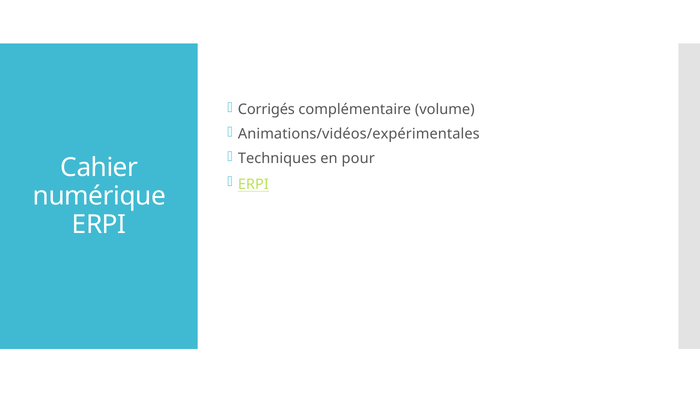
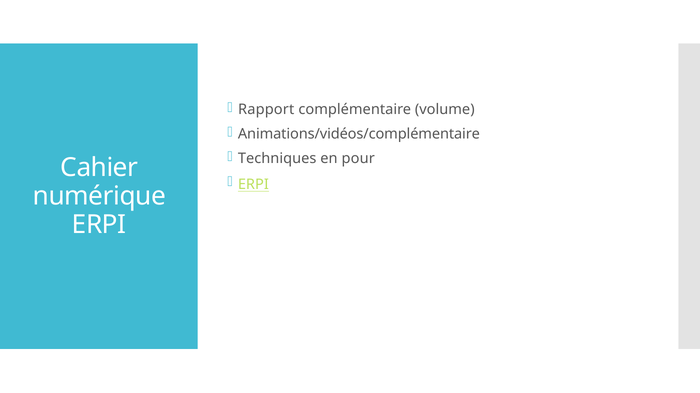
Corrigés: Corrigés -> Rapport
Animations/vidéos/expérimentales: Animations/vidéos/expérimentales -> Animations/vidéos/complémentaire
